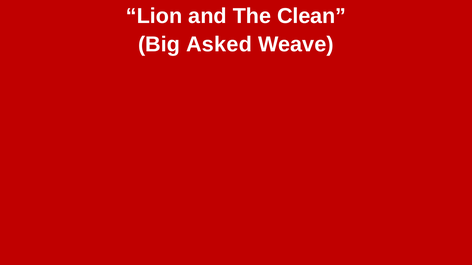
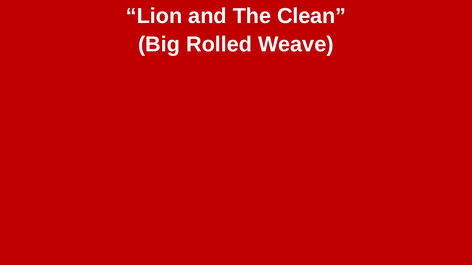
Asked: Asked -> Rolled
